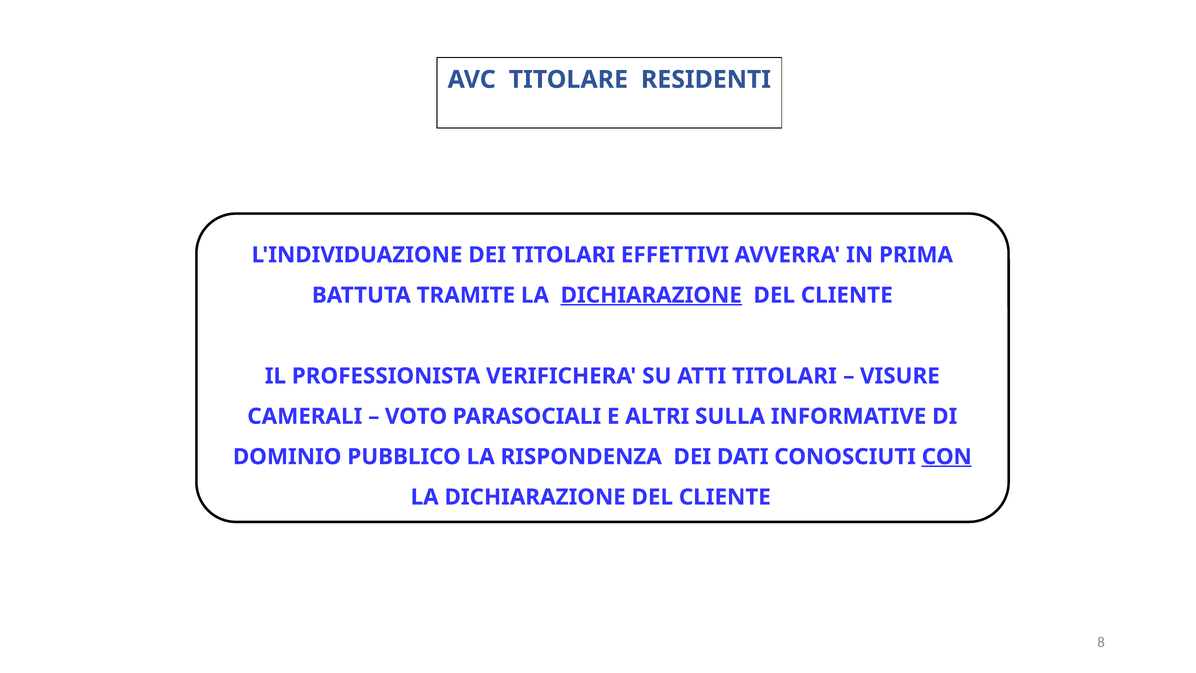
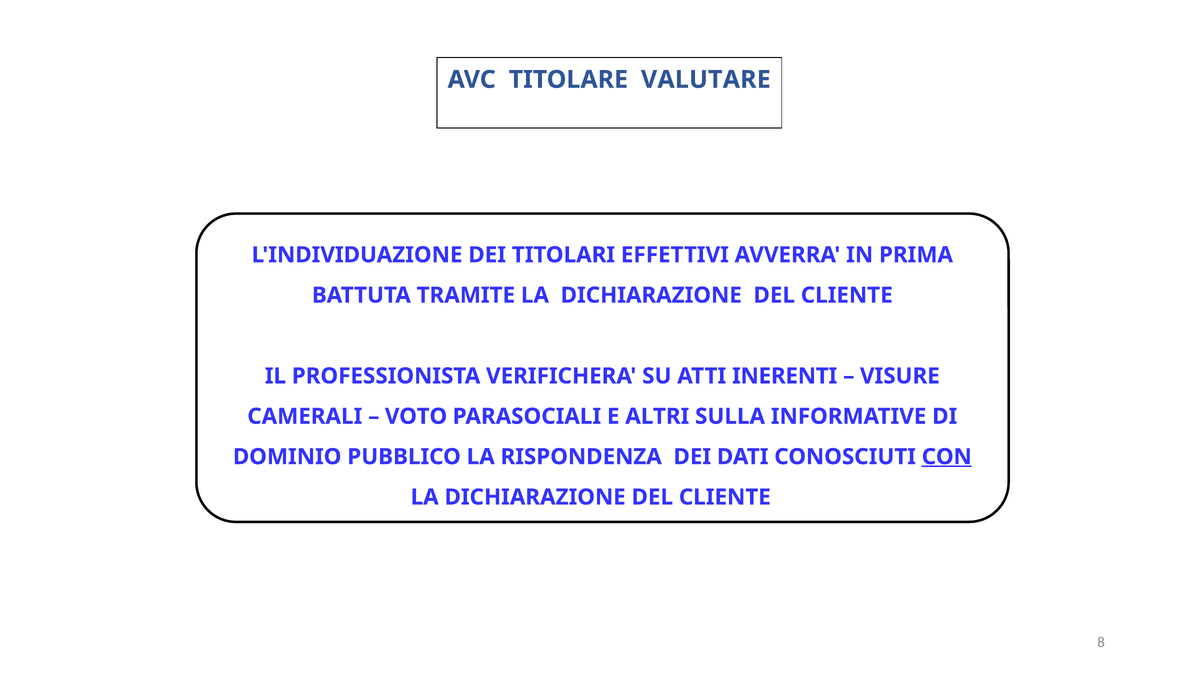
RESIDENTI: RESIDENTI -> VALUTARE
DICHIARAZIONE at (651, 295) underline: present -> none
ATTI TITOLARI: TITOLARI -> INERENTI
